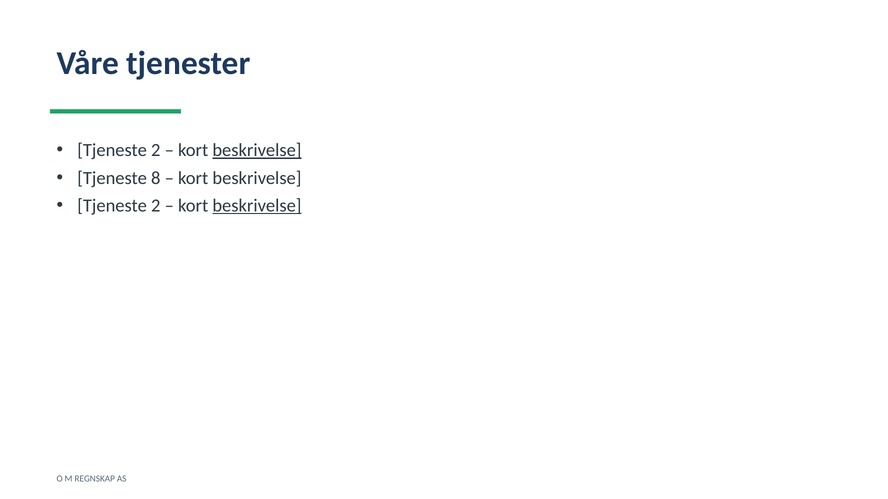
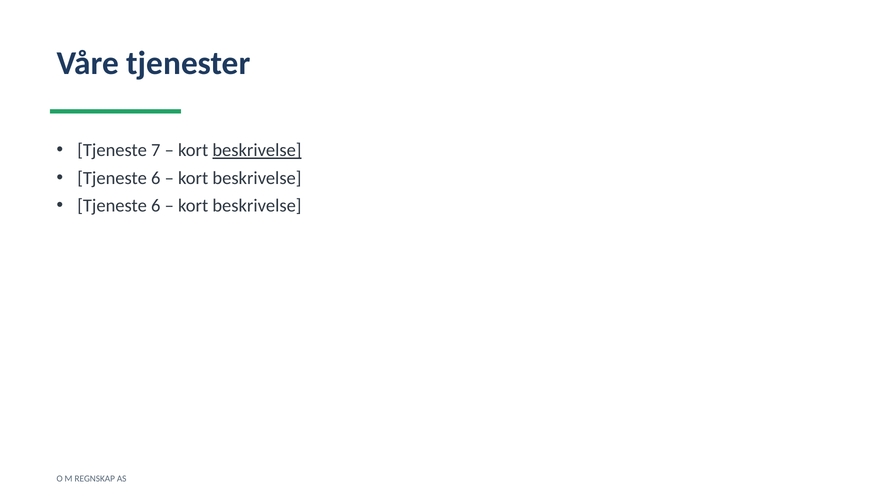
2 at (156, 150): 2 -> 7
8 at (156, 178): 8 -> 6
2 at (156, 206): 2 -> 6
beskrivelse at (257, 206) underline: present -> none
